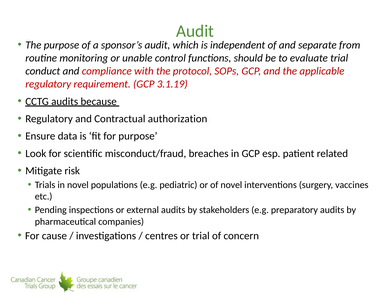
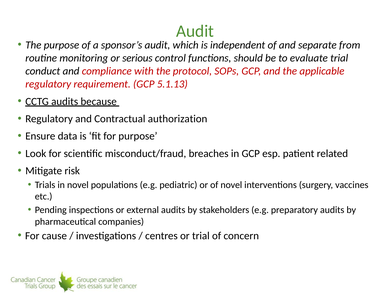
unable: unable -> serious
3.1.19: 3.1.19 -> 5.1.13
